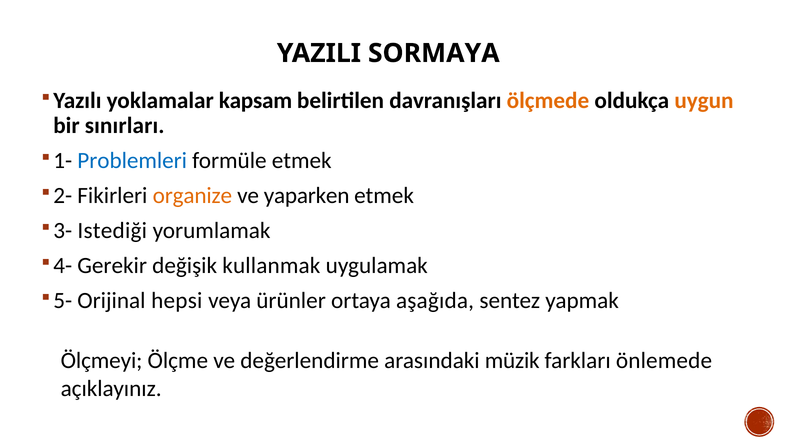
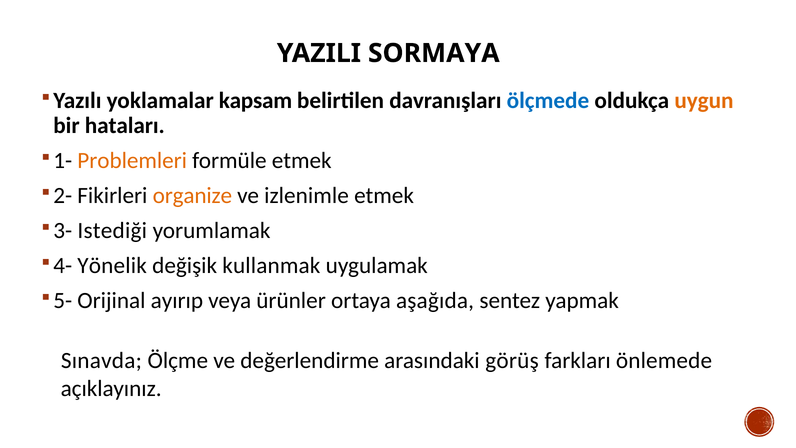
ölçmede colour: orange -> blue
sınırları: sınırları -> hataları
Problemleri colour: blue -> orange
yaparken: yaparken -> izlenimle
Gerekir: Gerekir -> Yönelik
hepsi: hepsi -> ayırıp
Ölçmeyi: Ölçmeyi -> Sınavda
müzik: müzik -> görüş
